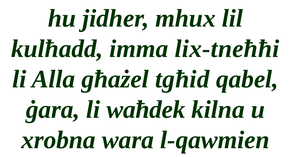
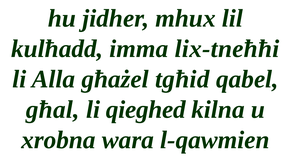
ġara: ġara -> għal
waħdek: waħdek -> qieghed
